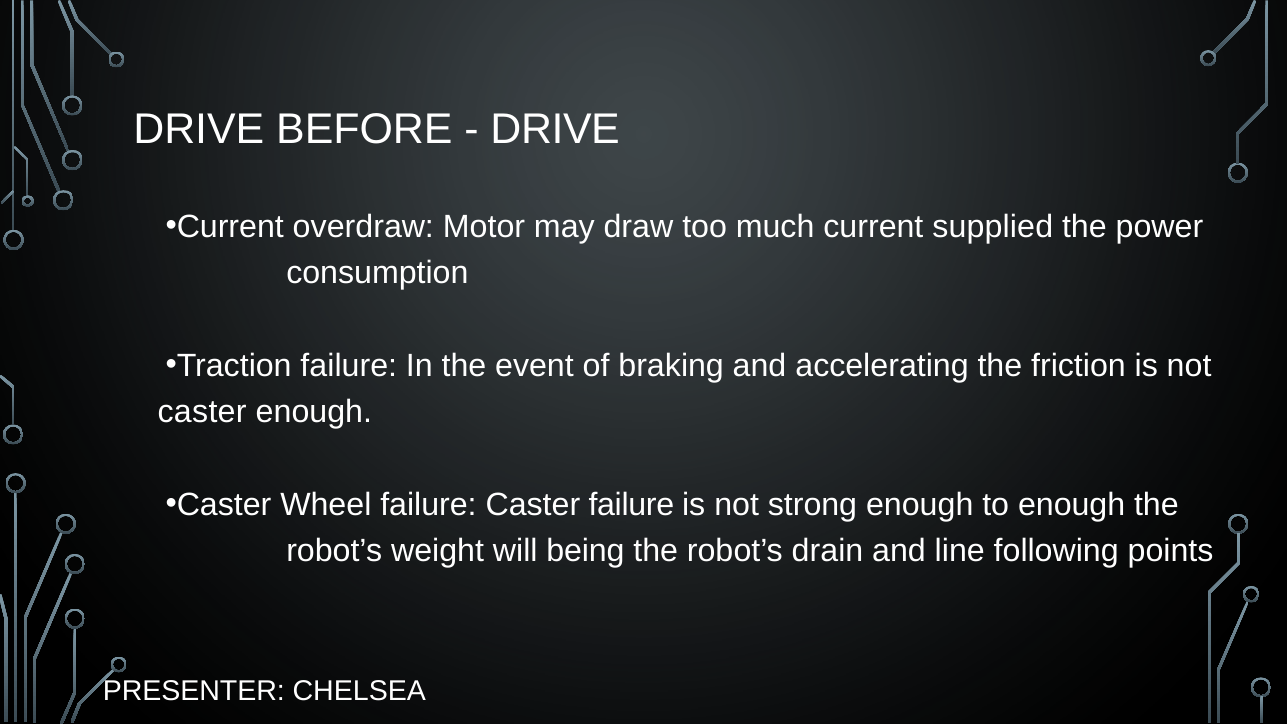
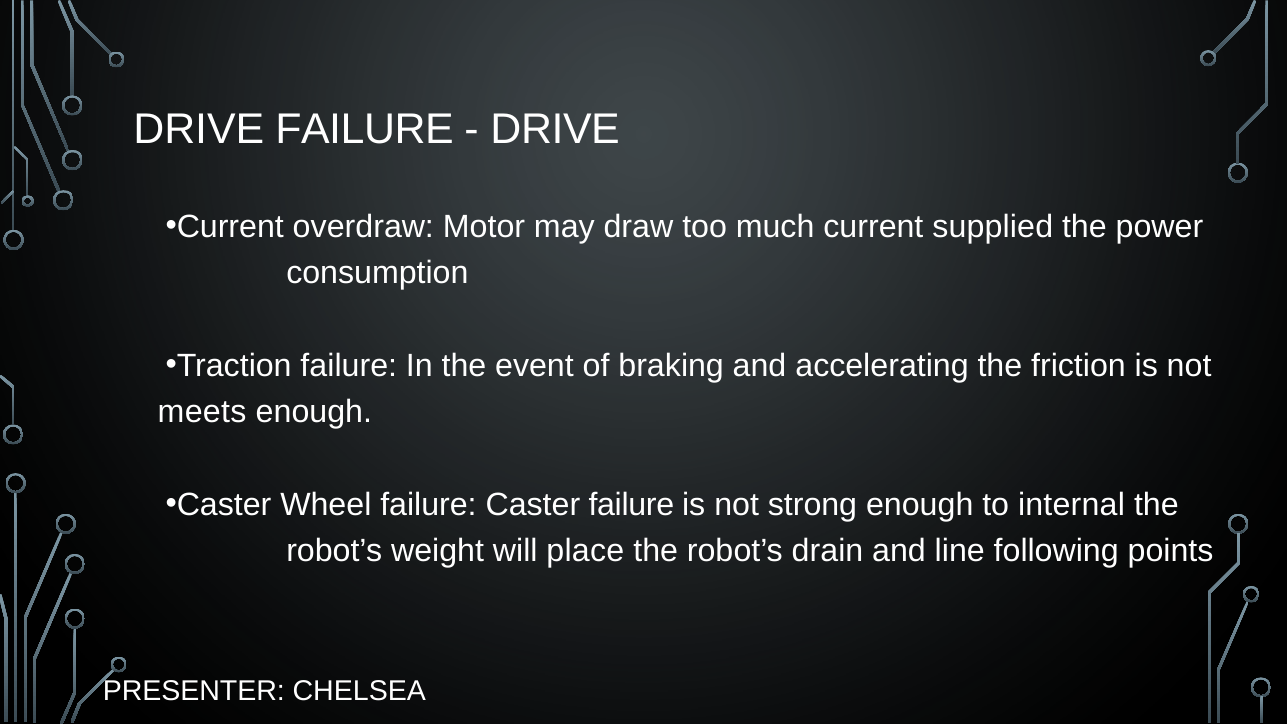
DRIVE BEFORE: BEFORE -> FAILURE
caster at (202, 412): caster -> meets
to enough: enough -> internal
being: being -> place
